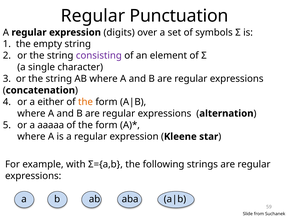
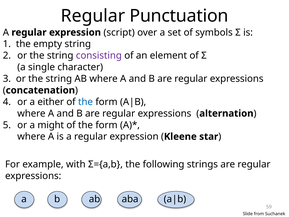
digits: digits -> script
the at (86, 102) colour: orange -> blue
aaaaa: aaaaa -> might
